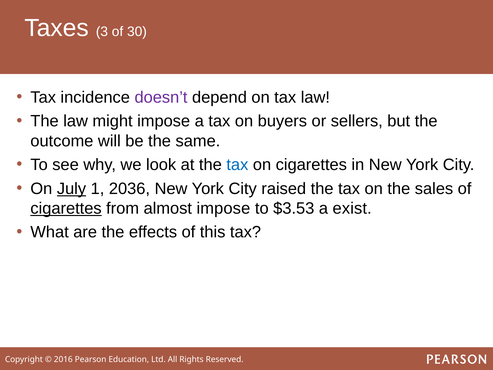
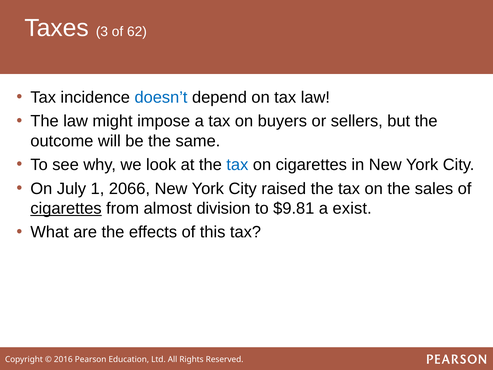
30: 30 -> 62
doesn’t colour: purple -> blue
July underline: present -> none
2036: 2036 -> 2066
almost impose: impose -> division
$3.53: $3.53 -> $9.81
